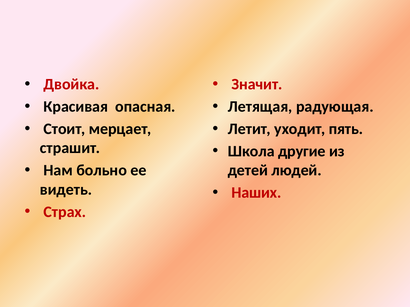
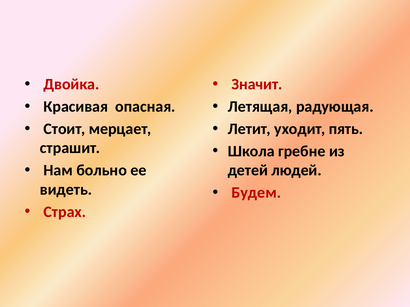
другие: другие -> гребне
Наших: Наших -> Будем
